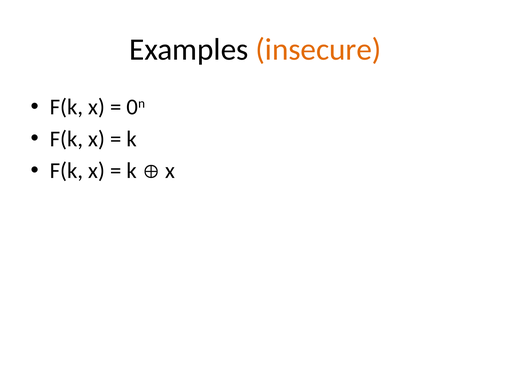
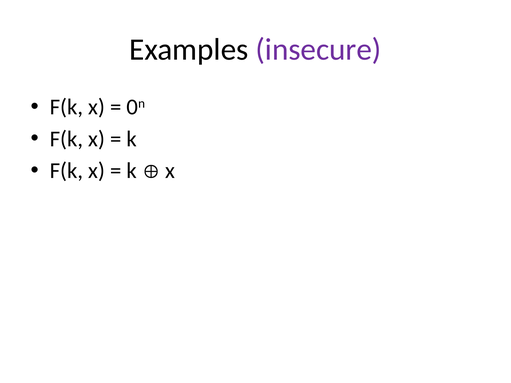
insecure colour: orange -> purple
